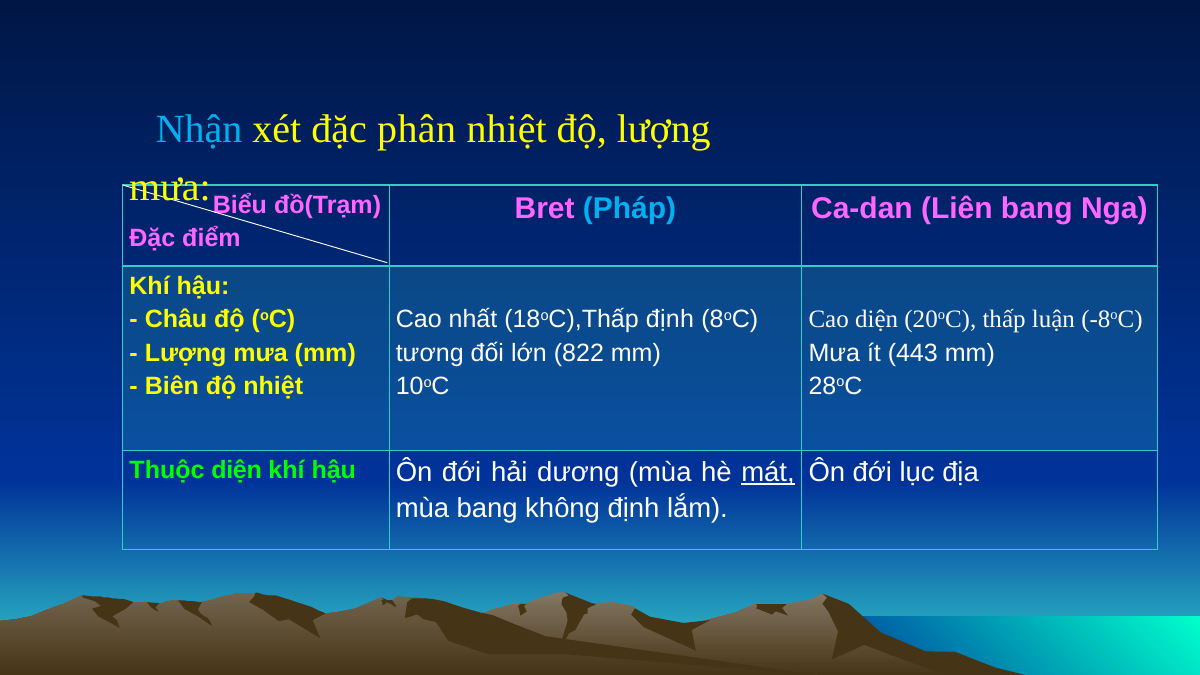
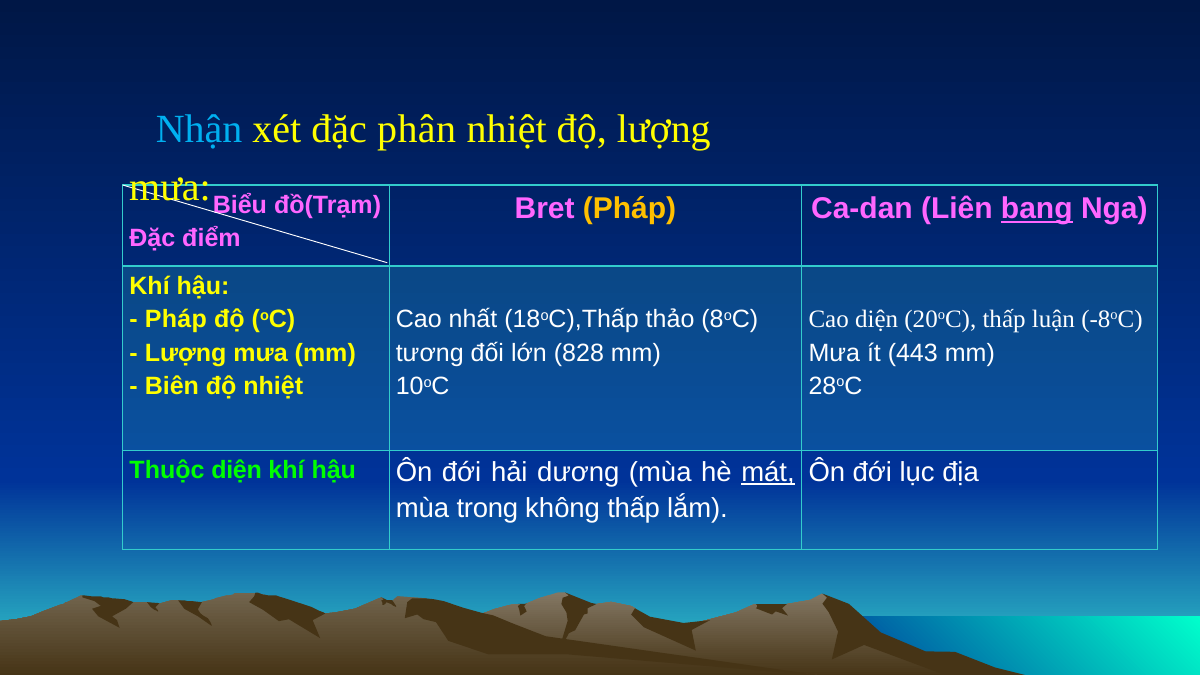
Pháp at (630, 209) colour: light blue -> yellow
bang at (1037, 209) underline: none -> present
Châu at (176, 320): Châu -> Pháp
18oC),Thấp định: định -> thảo
822: 822 -> 828
mùa bang: bang -> trong
không định: định -> thấp
